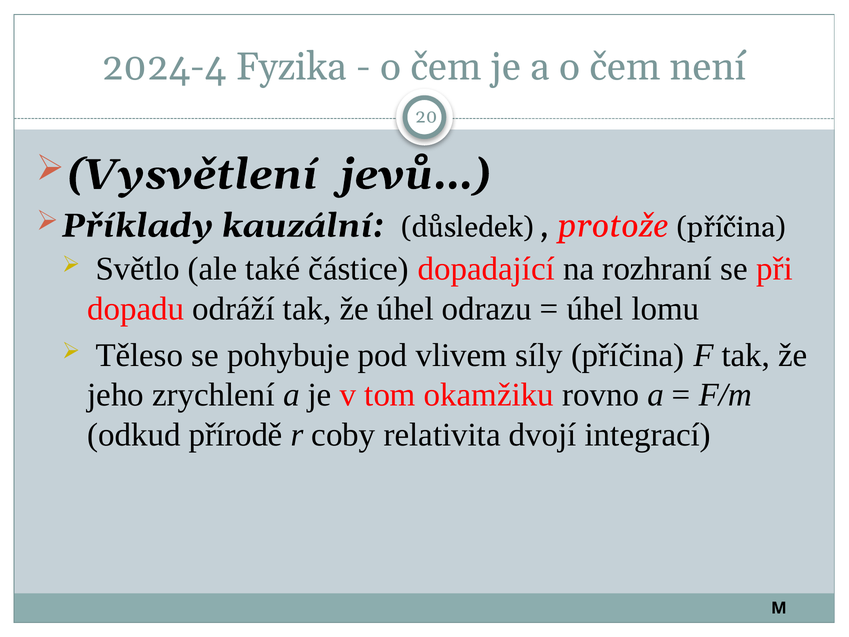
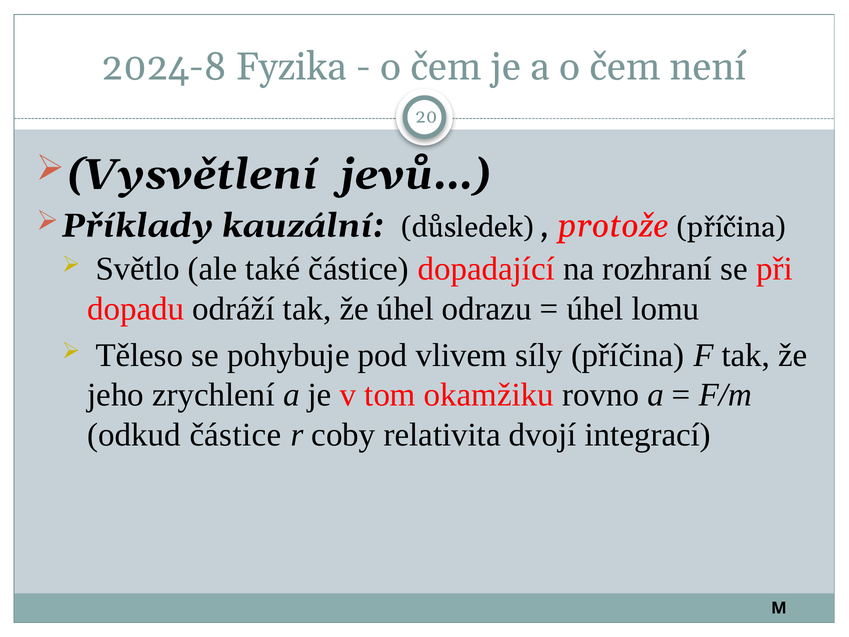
2024-4: 2024-4 -> 2024-8
odkud přírodě: přírodě -> částice
